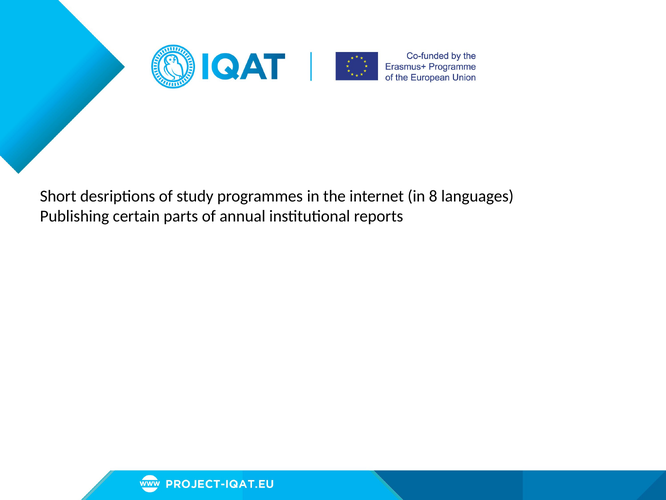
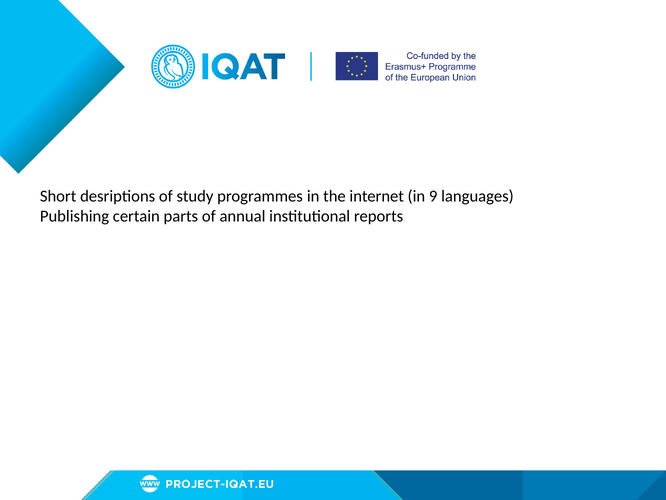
8: 8 -> 9
